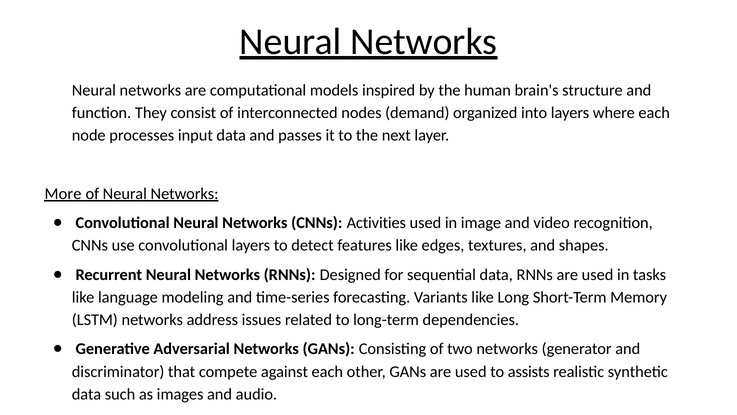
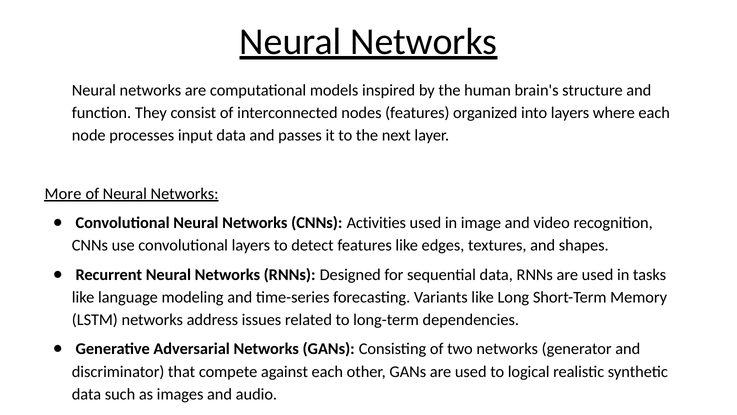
nodes demand: demand -> features
assists: assists -> logical
